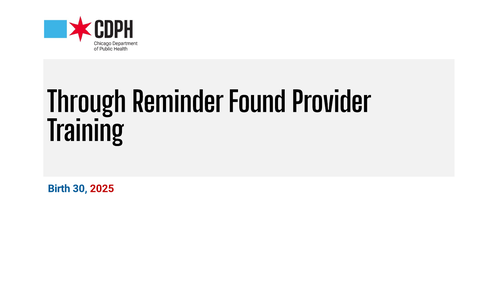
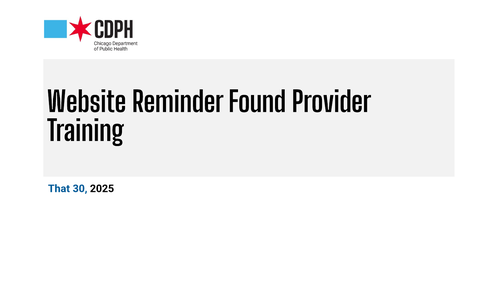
Through: Through -> Website
Birth: Birth -> That
2025 colour: red -> black
